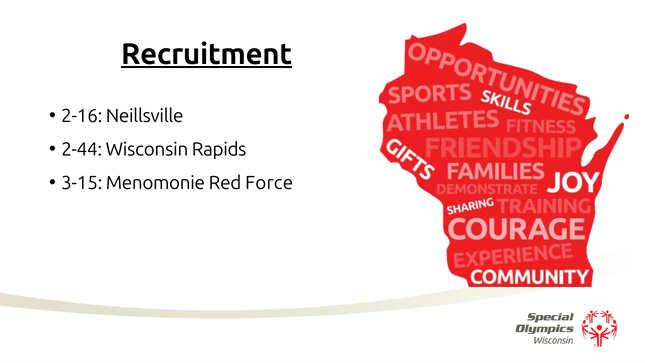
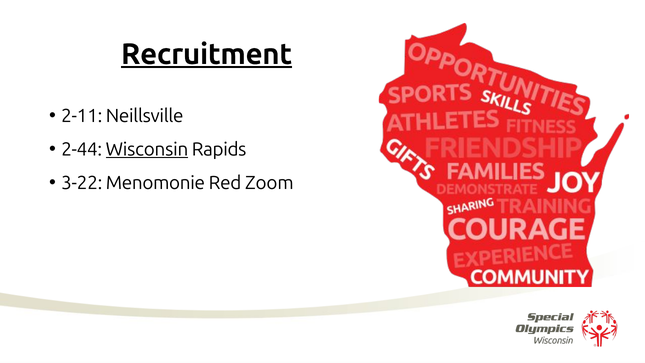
2-16: 2-16 -> 2-11
Wisconsin underline: none -> present
3-15: 3-15 -> 3-22
Force: Force -> Zoom
